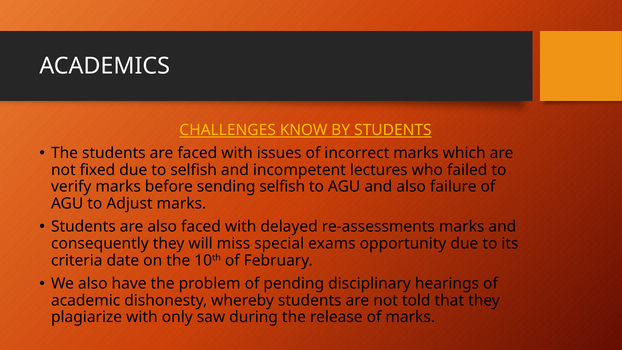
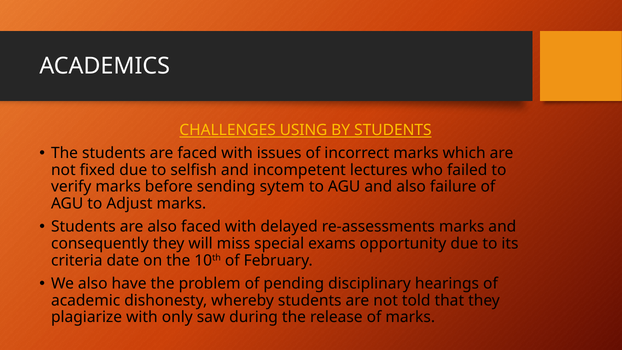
KNOW: KNOW -> USING
sending selfish: selfish -> sytem
